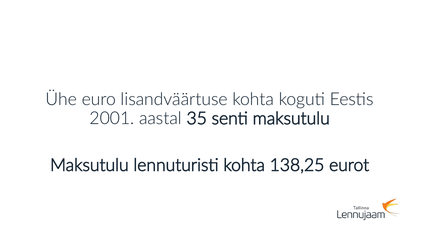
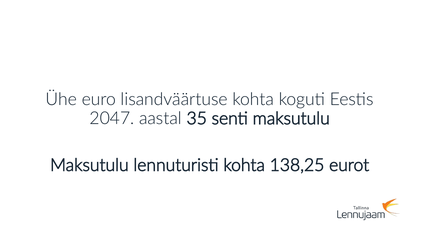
2001: 2001 -> 2047
